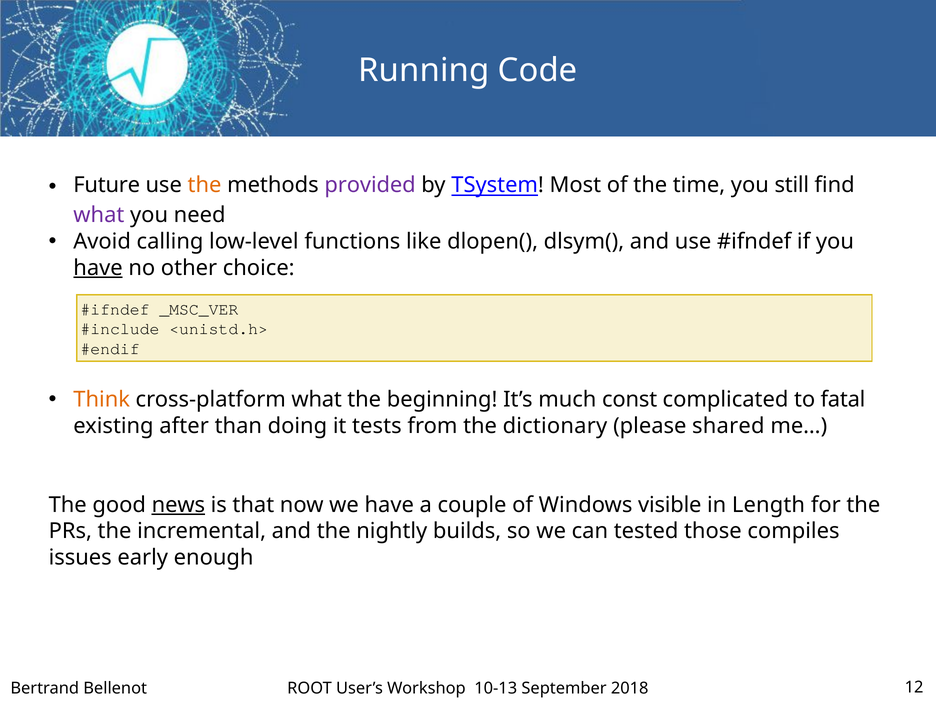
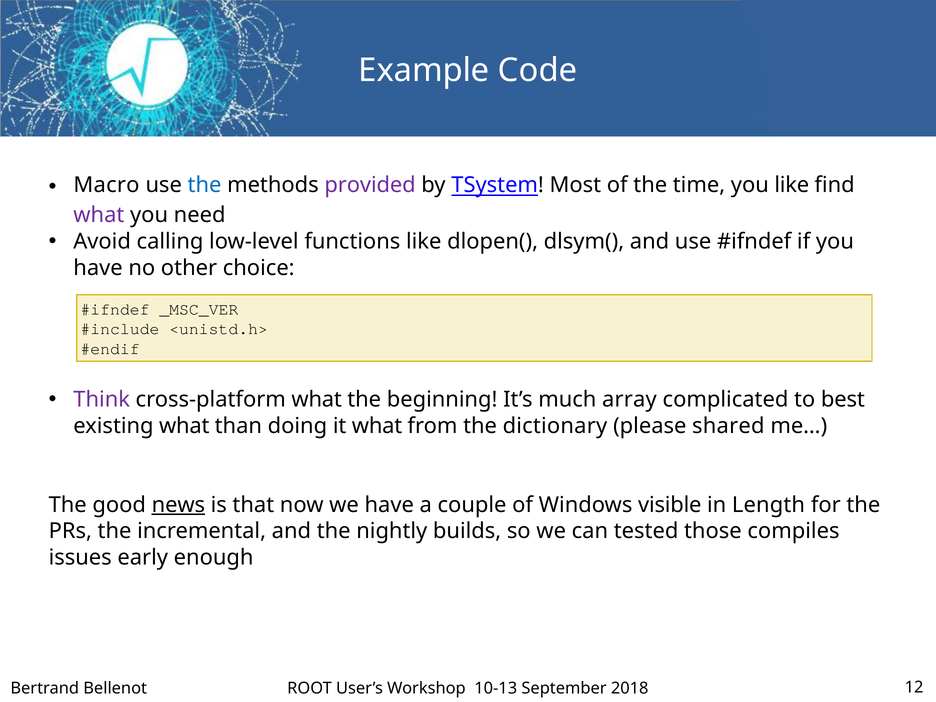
Running: Running -> Example
Future: Future -> Macro
the at (205, 185) colour: orange -> blue
you still: still -> like
have at (98, 268) underline: present -> none
Think colour: orange -> purple
const: const -> array
fatal: fatal -> best
existing after: after -> what
it tests: tests -> what
